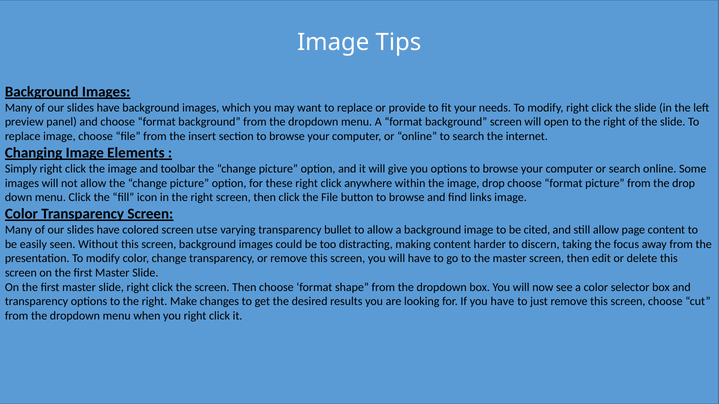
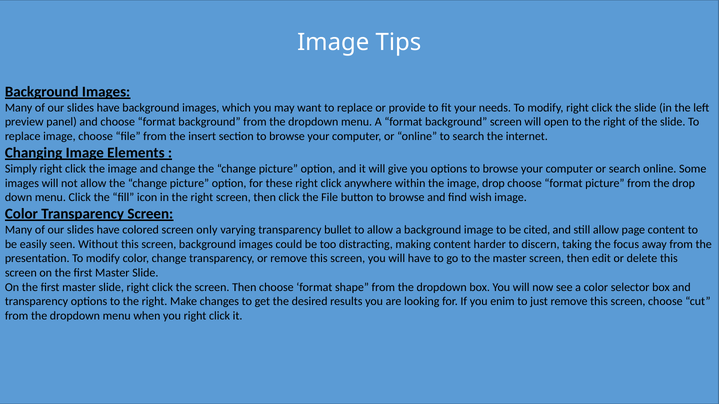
and toolbar: toolbar -> change
links: links -> wish
utse: utse -> only
you have: have -> enim
